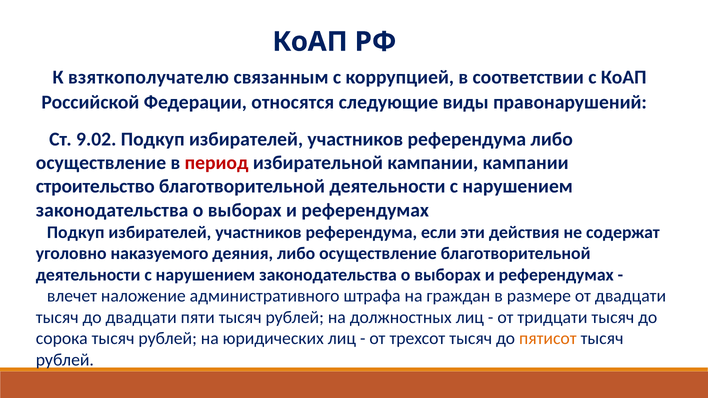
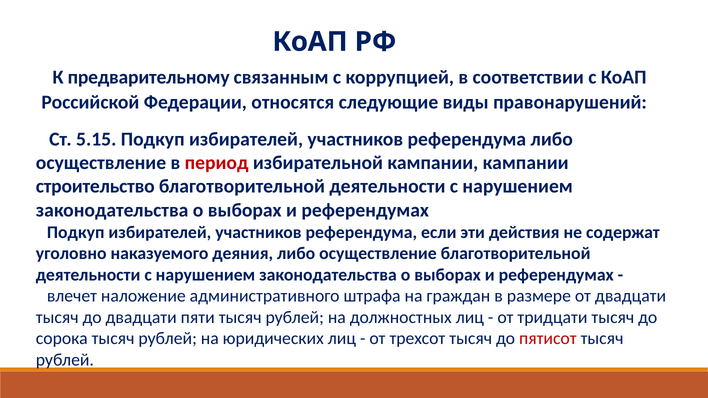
взяткополучателю: взяткополучателю -> предварительному
9.02: 9.02 -> 5.15
пятисот colour: orange -> red
